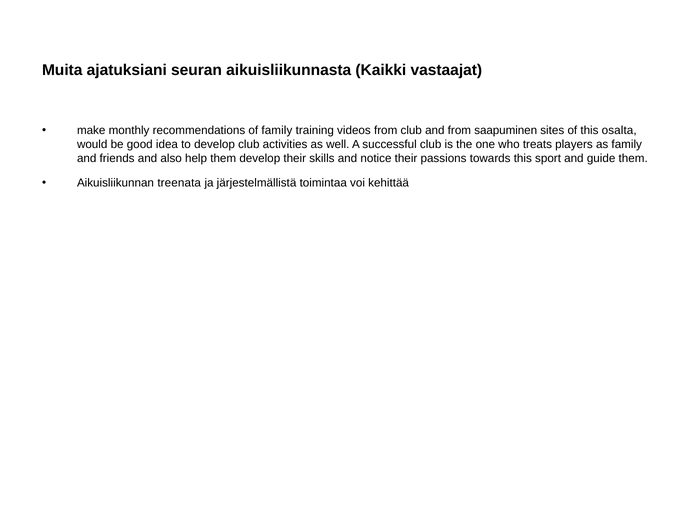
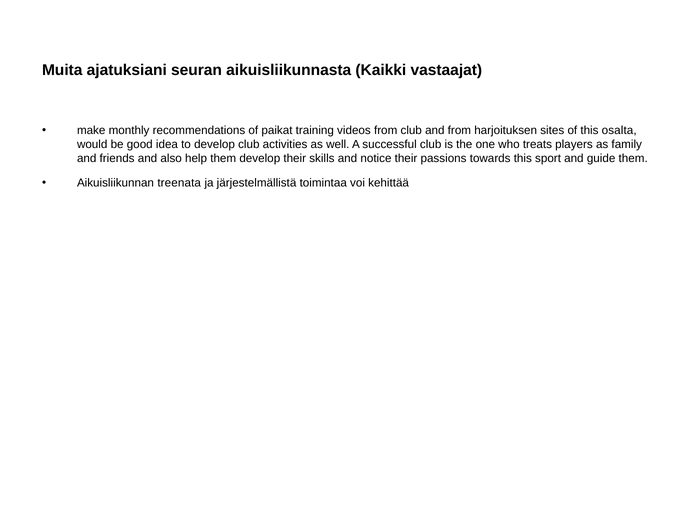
of family: family -> paikat
saapuminen: saapuminen -> harjoituksen
